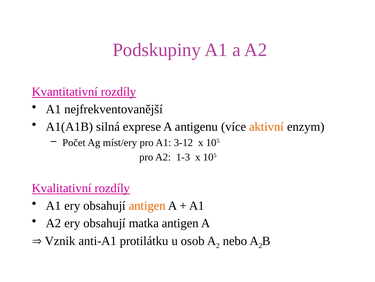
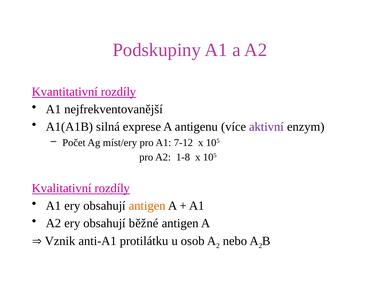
aktivní colour: orange -> purple
3-12: 3-12 -> 7-12
1-3: 1-3 -> 1-8
matka: matka -> běžné
